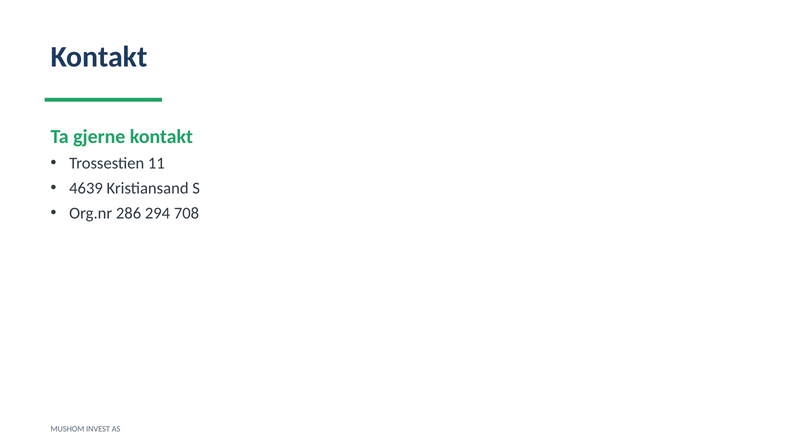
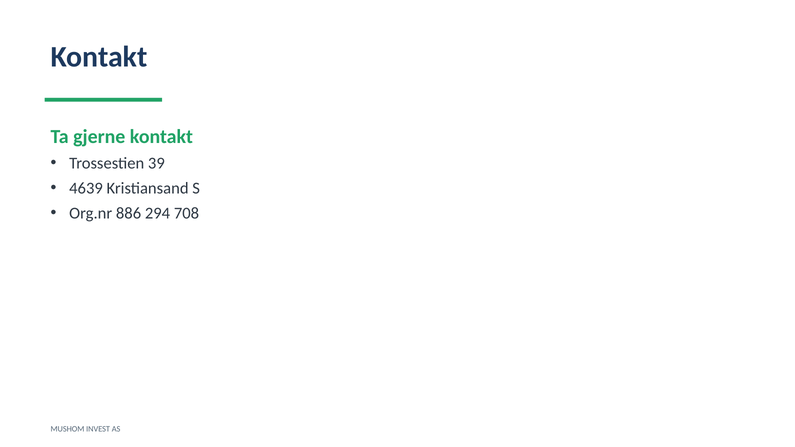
11: 11 -> 39
286: 286 -> 886
